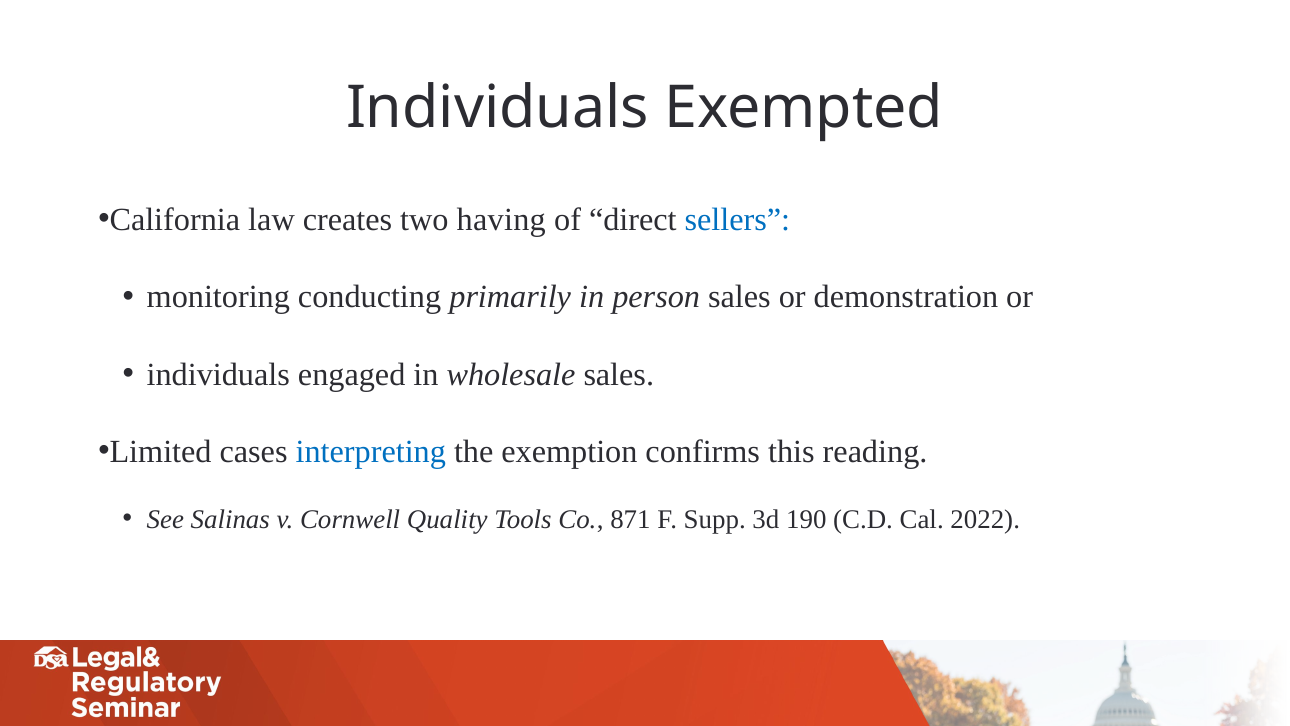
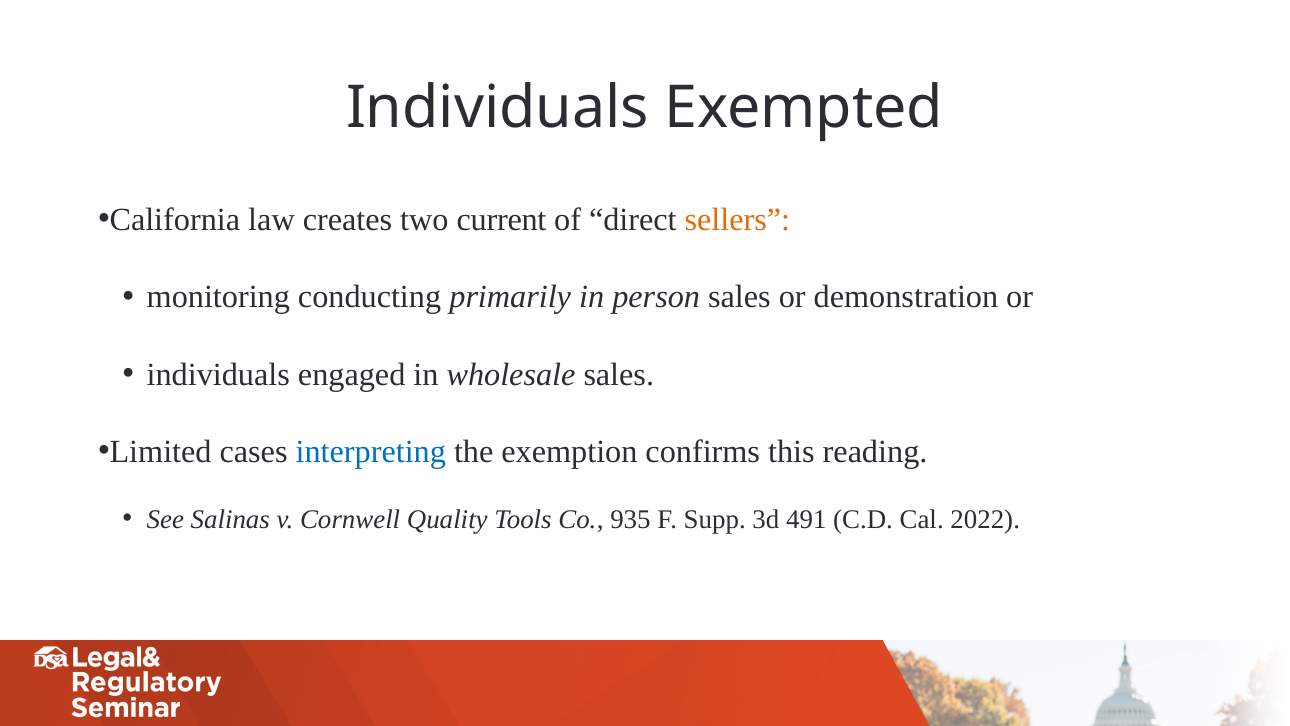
having: having -> current
sellers colour: blue -> orange
871: 871 -> 935
190: 190 -> 491
